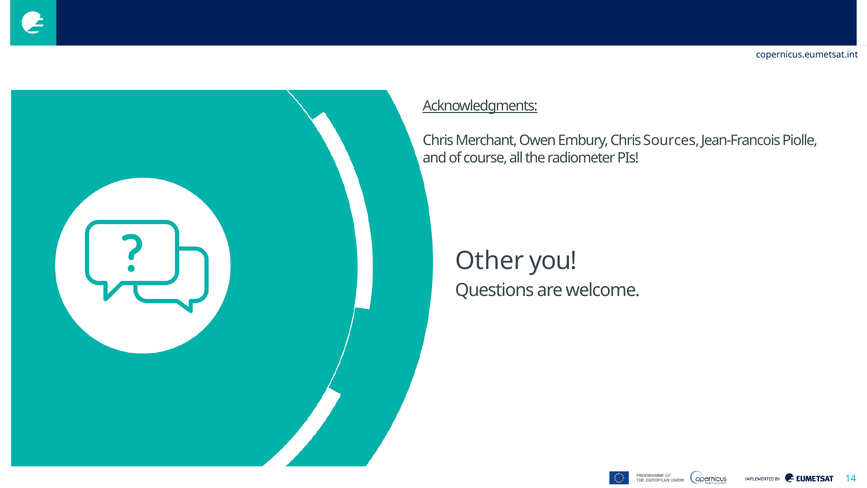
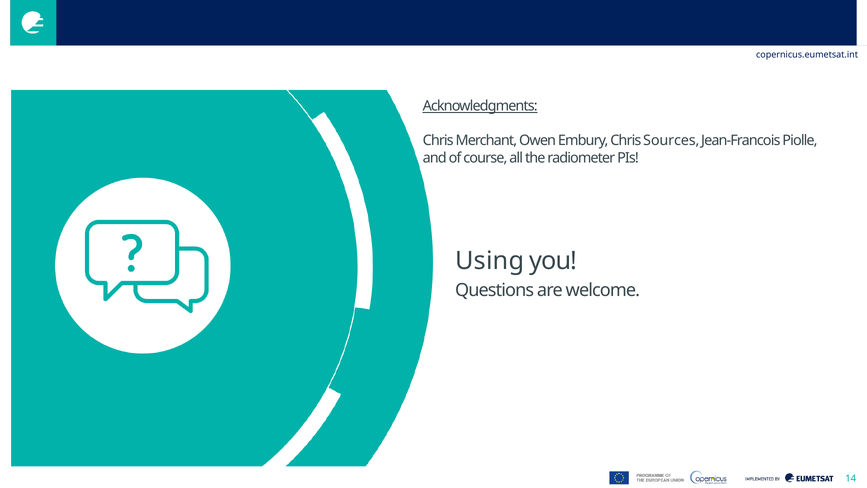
Other: Other -> Using
